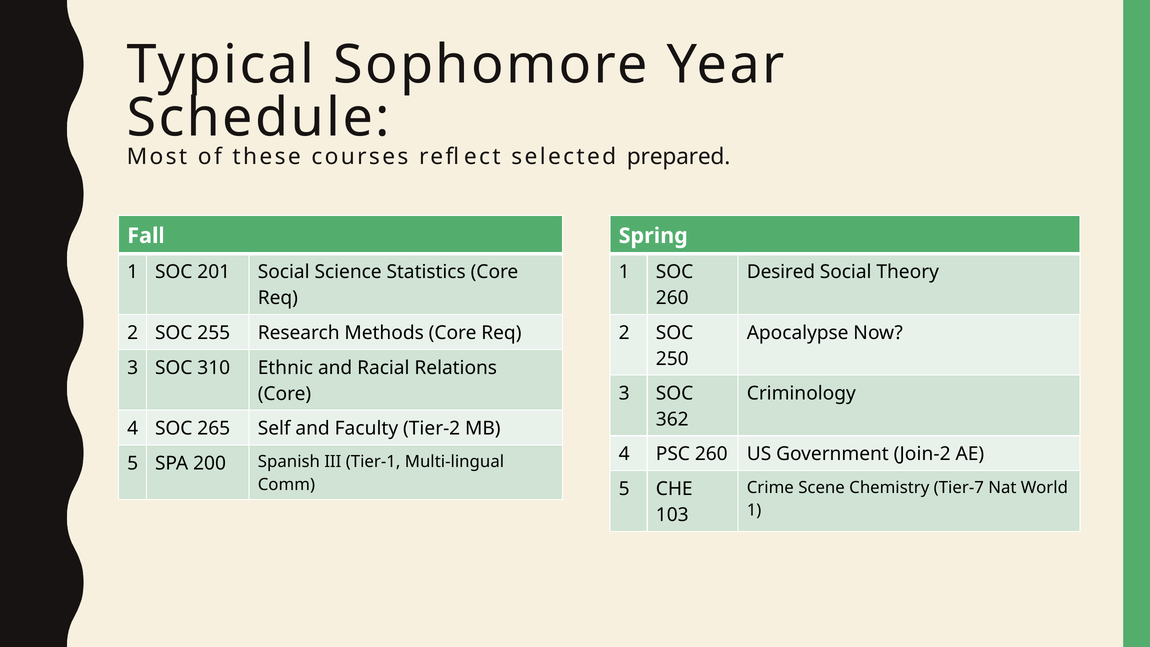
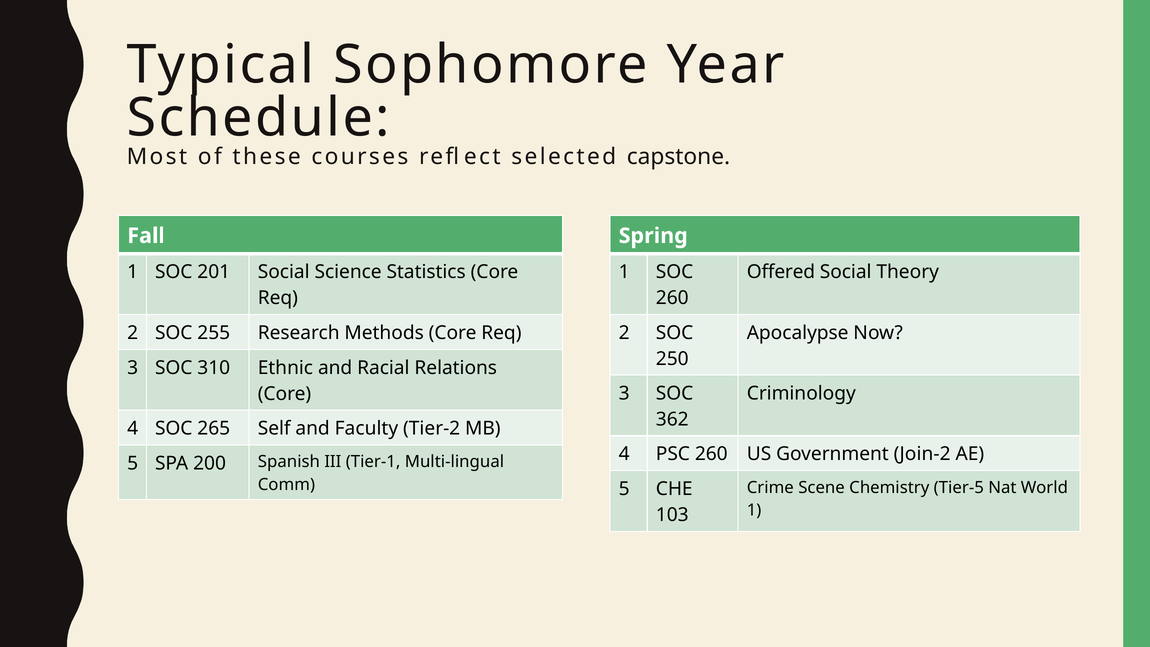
prepared: prepared -> capstone
Desired: Desired -> Offered
Tier-7: Tier-7 -> Tier-5
